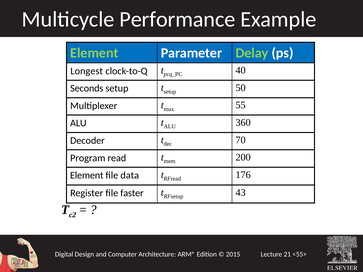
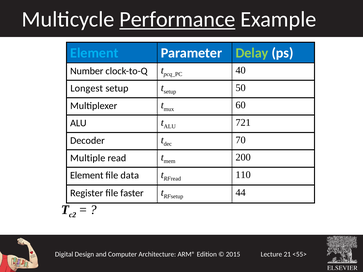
Performance underline: none -> present
Element at (94, 53) colour: light green -> light blue
Longest: Longest -> Number
Seconds: Seconds -> Longest
55: 55 -> 60
360: 360 -> 721
Program: Program -> Multiple
176: 176 -> 110
43: 43 -> 44
